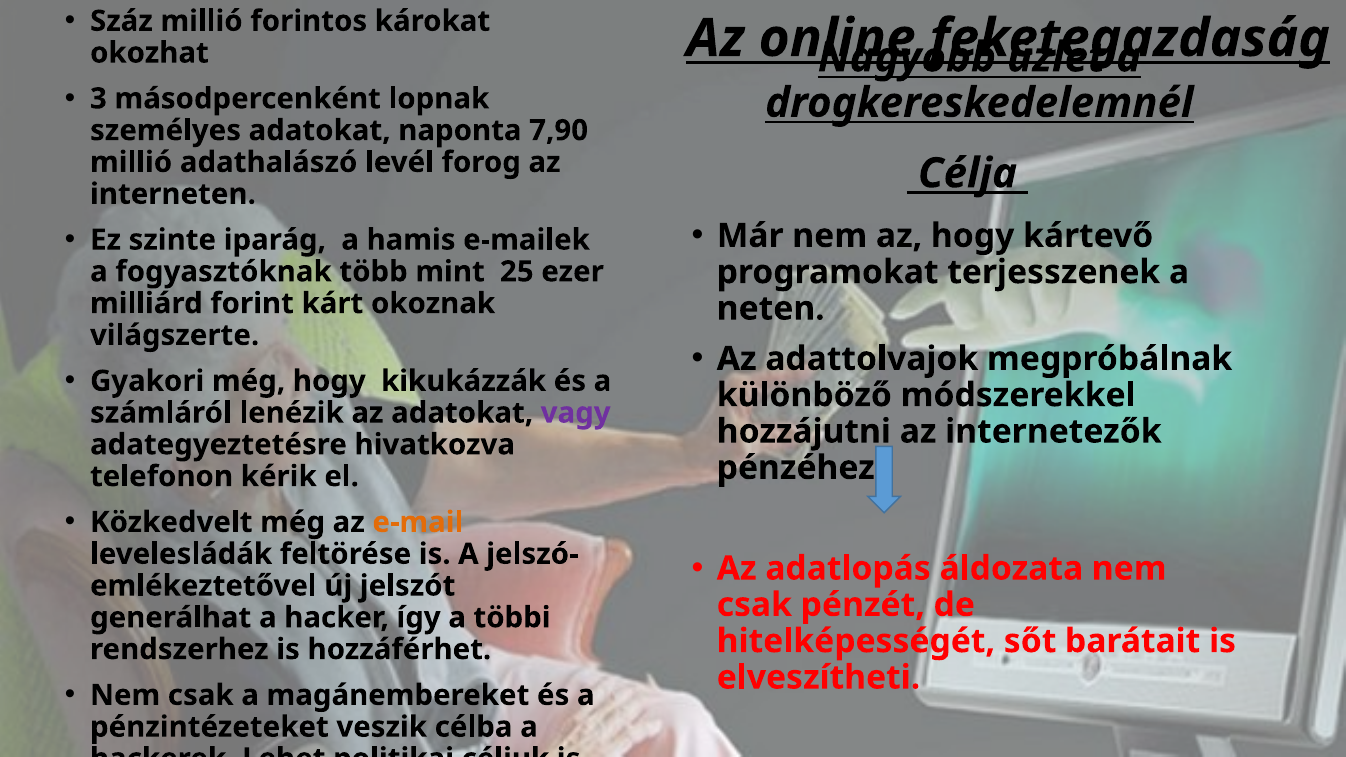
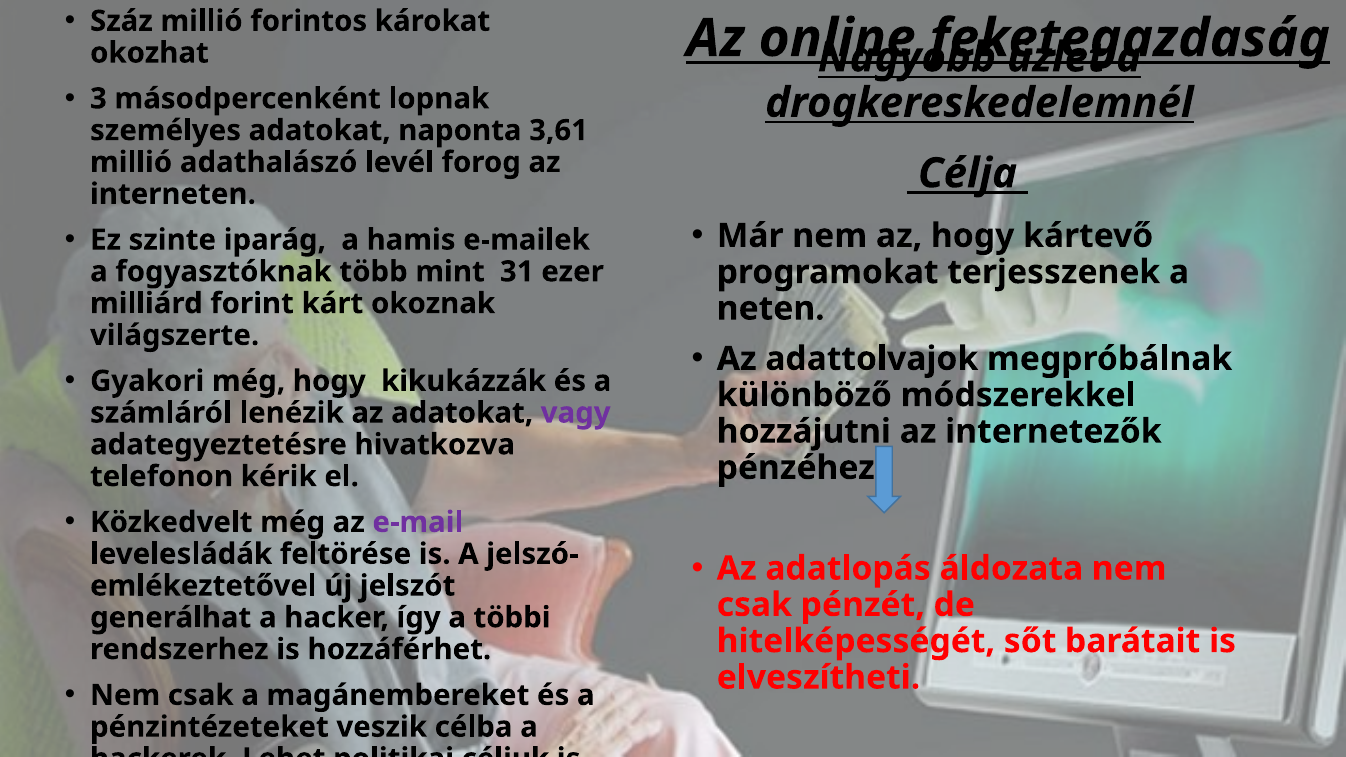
7,90: 7,90 -> 3,61
25: 25 -> 31
e-mail colour: orange -> purple
